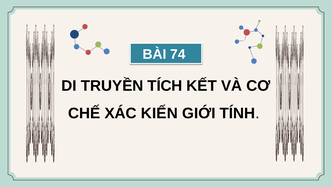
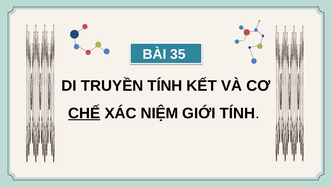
74: 74 -> 35
TRUYỀN TÍCH: TÍCH -> TÍNH
CHẾ underline: none -> present
KIẾN: KIẾN -> NIỆM
